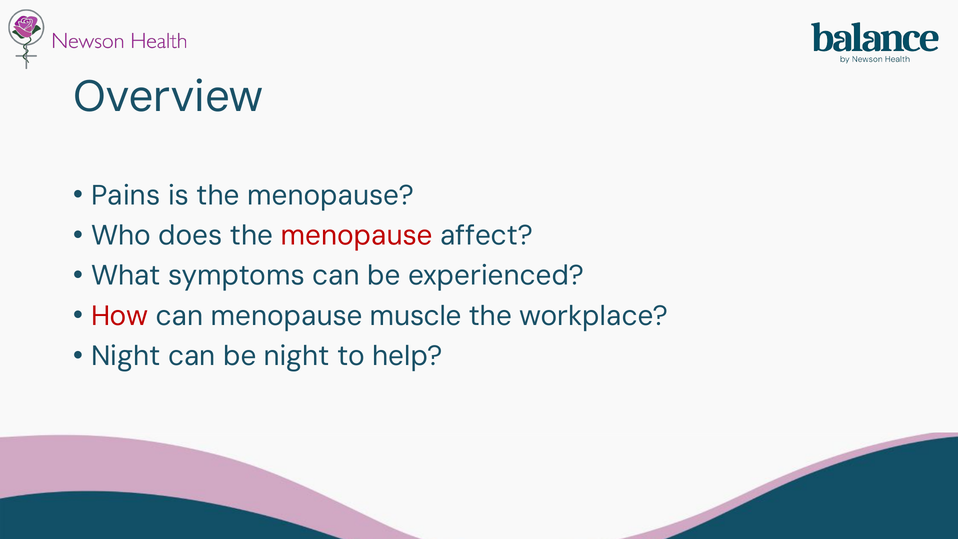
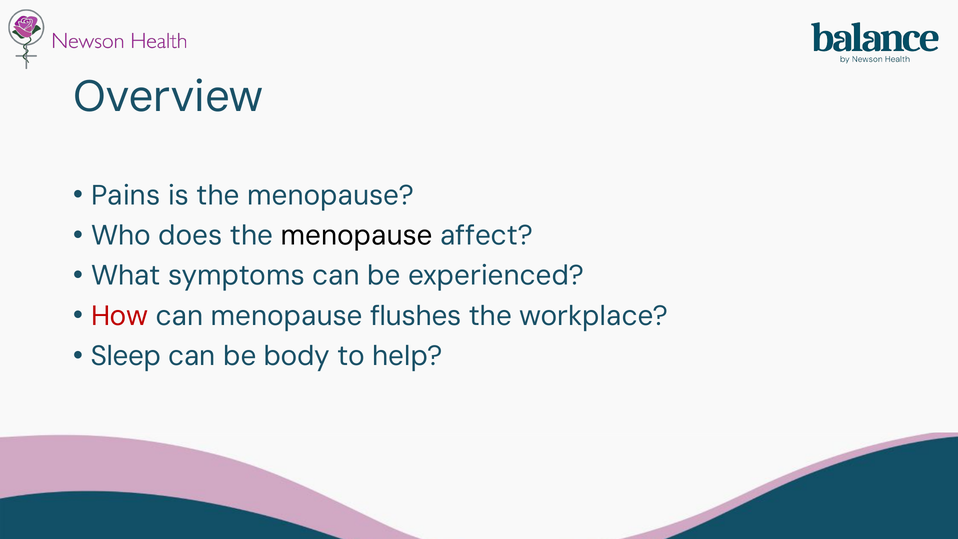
menopause at (357, 235) colour: red -> black
muscle: muscle -> flushes
Night at (126, 356): Night -> Sleep
be night: night -> body
